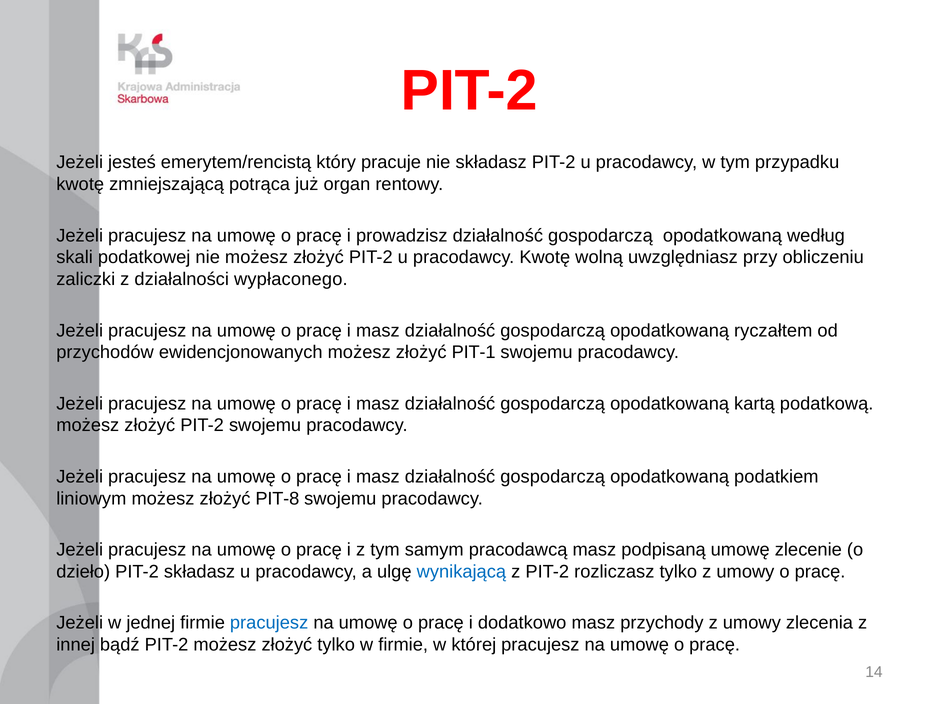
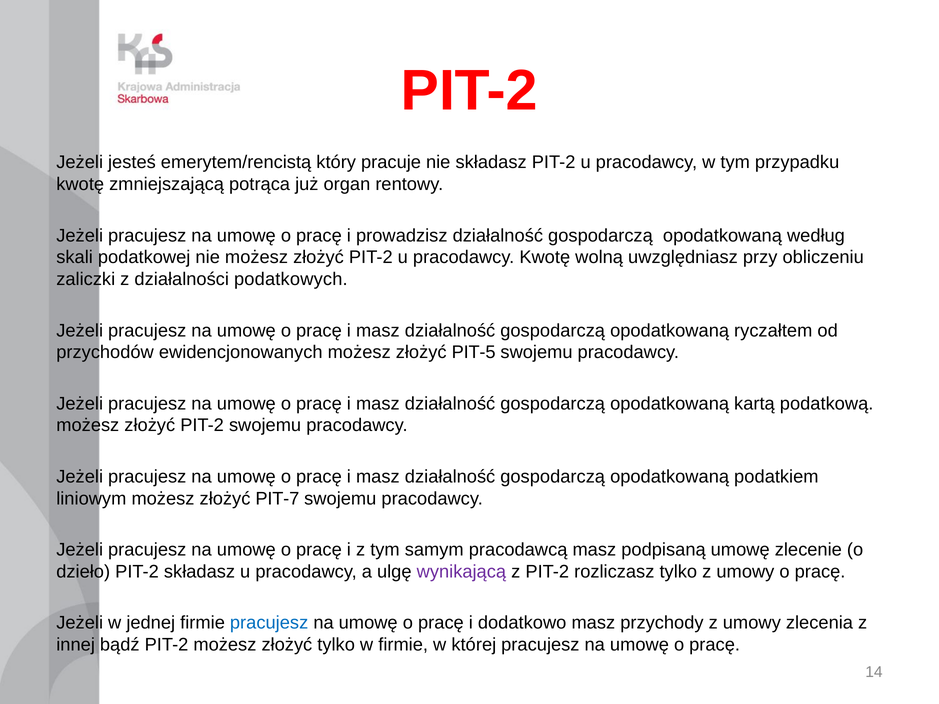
wypłaconego: wypłaconego -> podatkowych
PIT-1: PIT-1 -> PIT-5
PIT-8: PIT-8 -> PIT-7
wynikającą colour: blue -> purple
